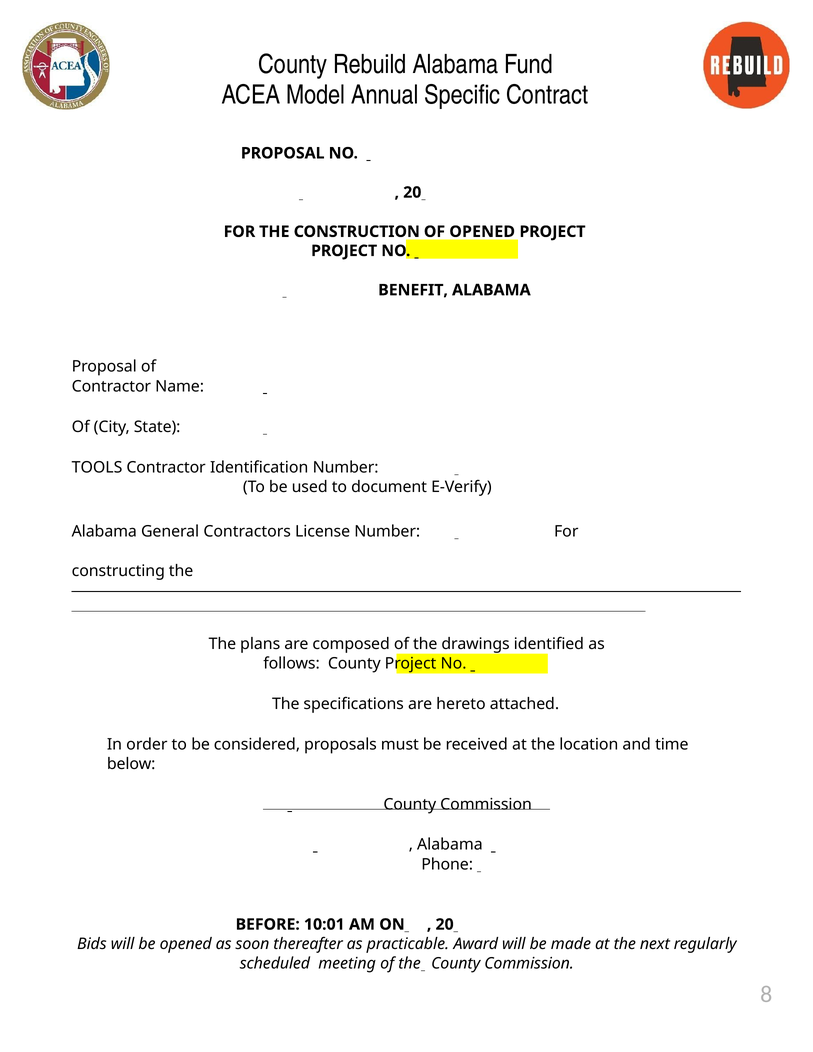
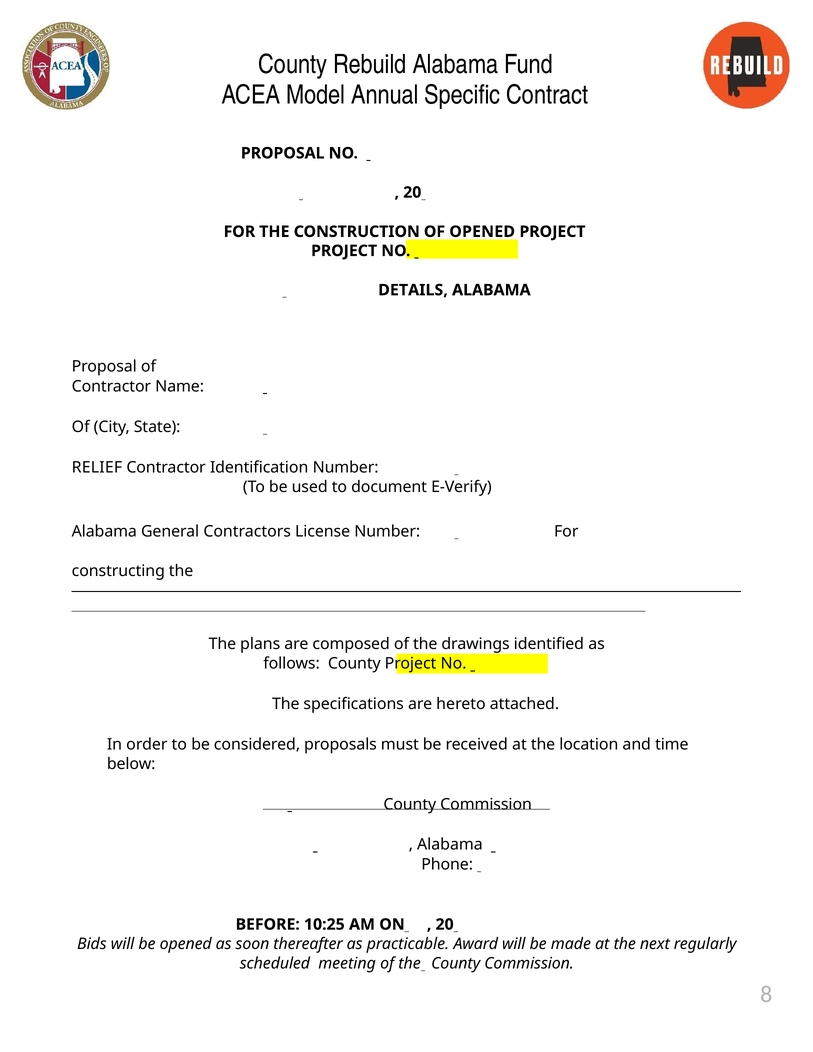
BENEFIT: BENEFIT -> DETAILS
TOOLS: TOOLS -> RELIEF
10:01: 10:01 -> 10:25
